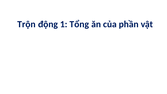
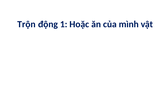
Tổng: Tổng -> Hoặc
phần: phần -> mình
